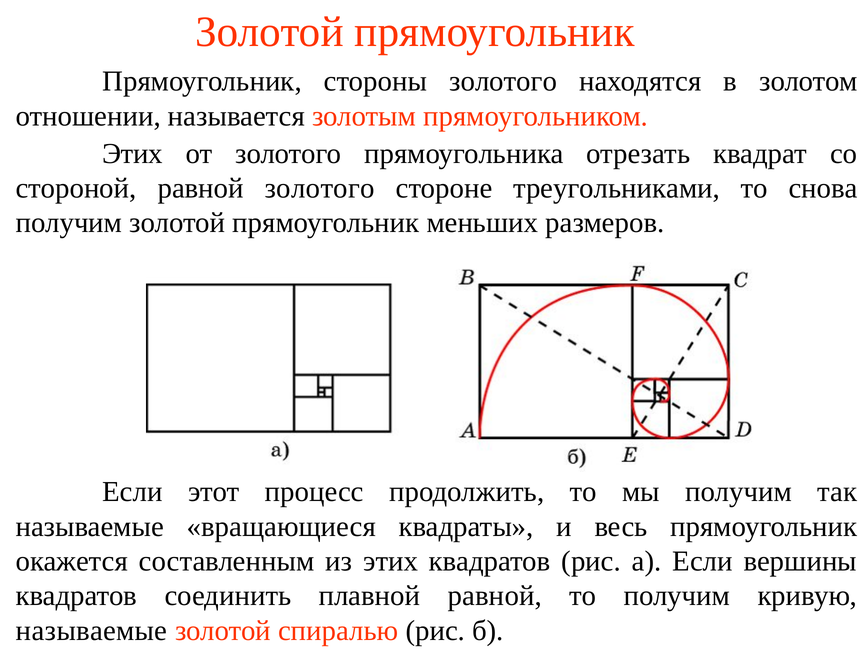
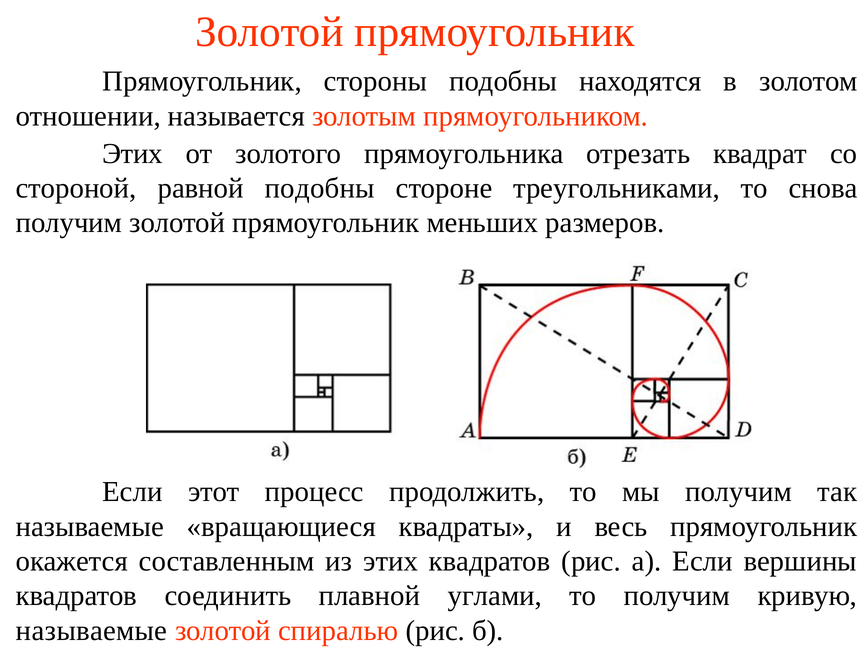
стороны золотого: золотого -> подобны
равной золотого: золотого -> подобны
плавной равной: равной -> углами
